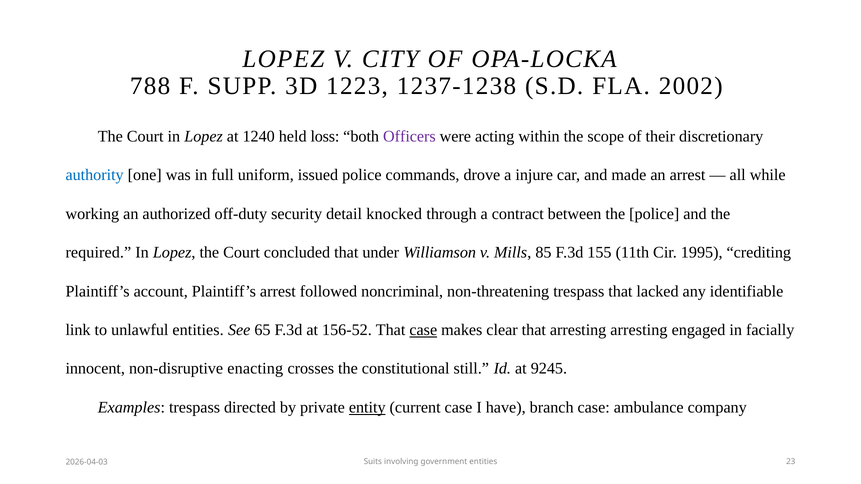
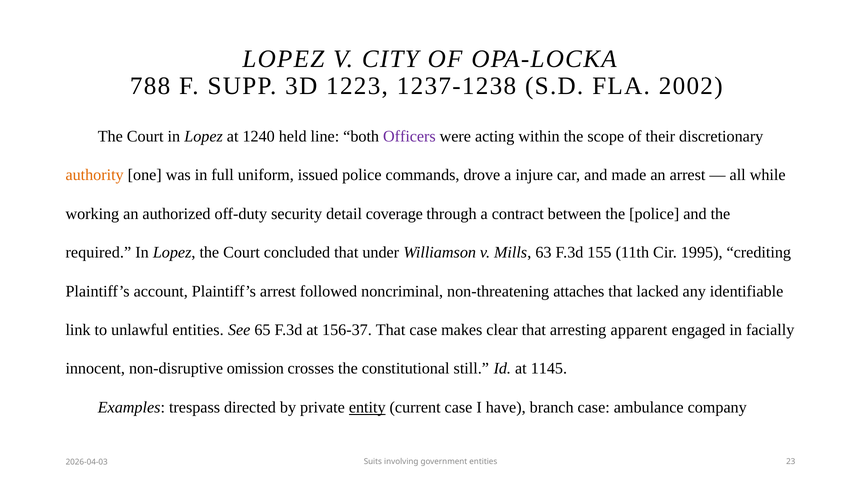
loss: loss -> line
authority colour: blue -> orange
knocked: knocked -> coverage
85: 85 -> 63
non-threatening trespass: trespass -> attaches
156-52: 156-52 -> 156-37
case at (423, 330) underline: present -> none
arresting arresting: arresting -> apparent
enacting: enacting -> omission
9245: 9245 -> 1145
